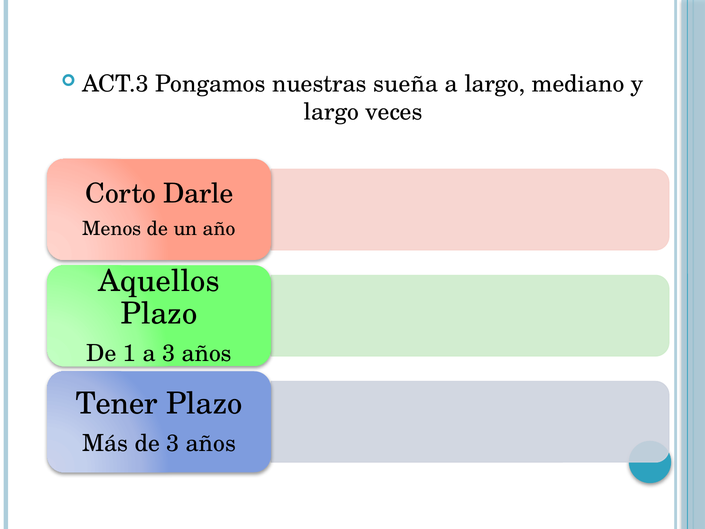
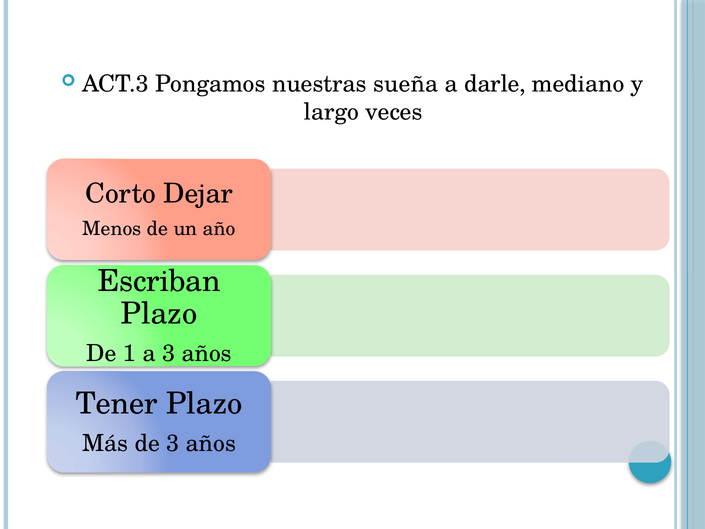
a largo: largo -> darle
Darle: Darle -> Dejar
Aquellos: Aquellos -> Escriban
